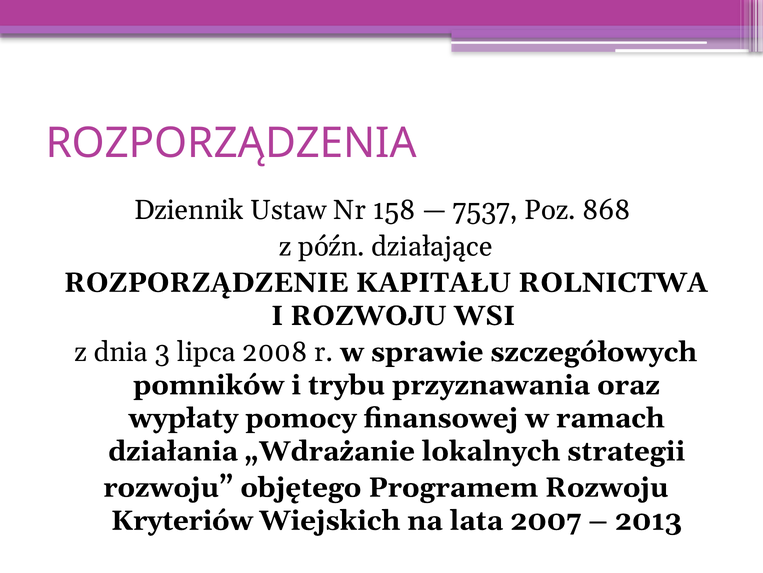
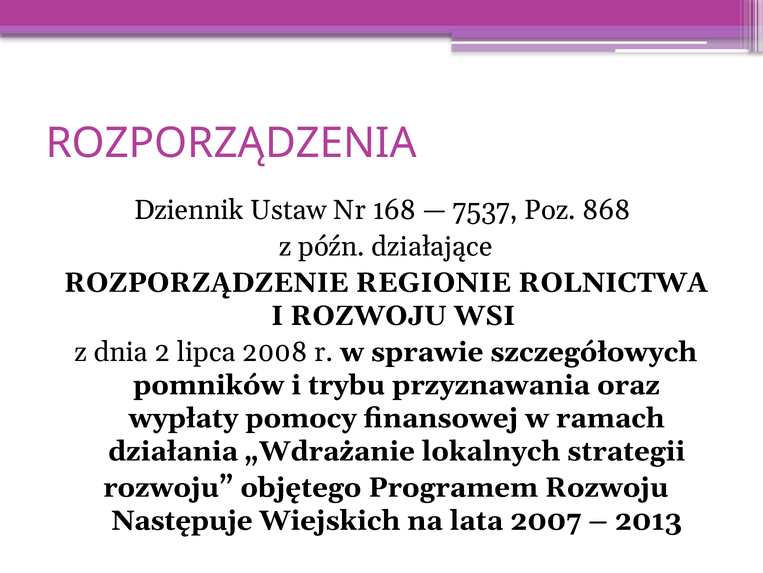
158: 158 -> 168
KAPITAŁU: KAPITAŁU -> REGIONIE
3: 3 -> 2
Kryteriów: Kryteriów -> Następuje
